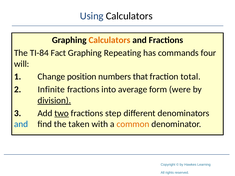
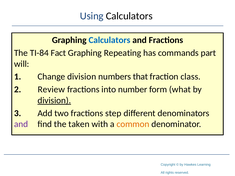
Calculators at (109, 40) colour: orange -> blue
four: four -> part
Change position: position -> division
total: total -> class
Infinite: Infinite -> Review
average: average -> number
were: were -> what
two underline: present -> none
and at (21, 124) colour: blue -> purple
